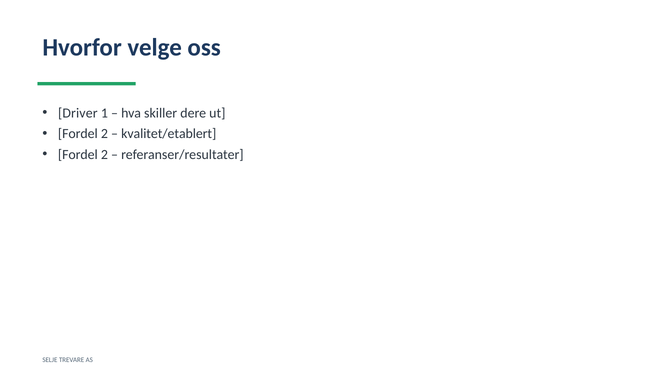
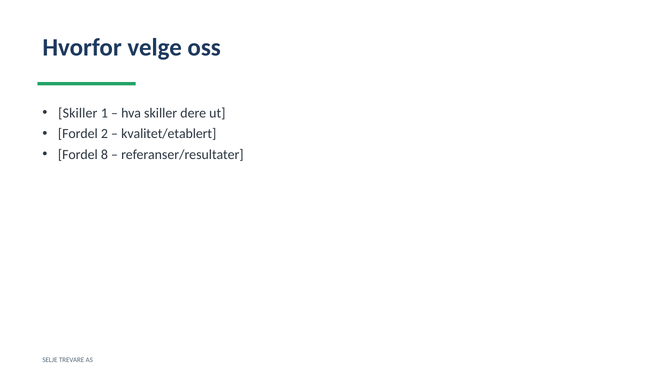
Driver at (78, 113): Driver -> Skiller
2 at (104, 154): 2 -> 8
